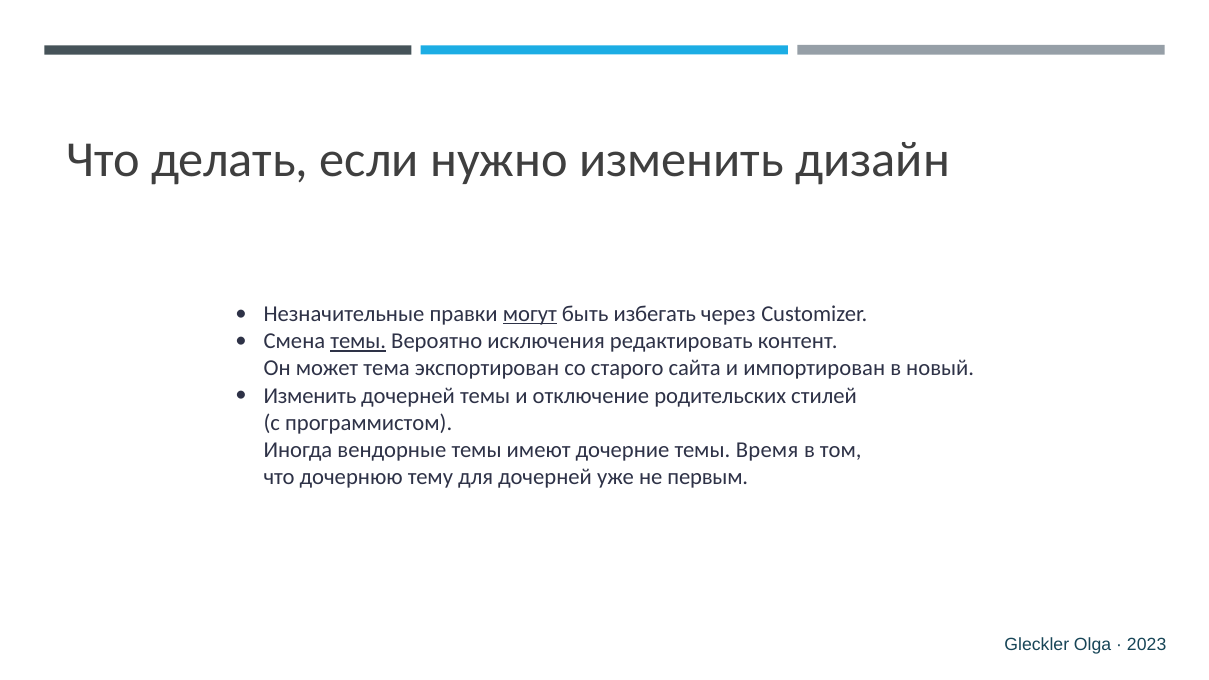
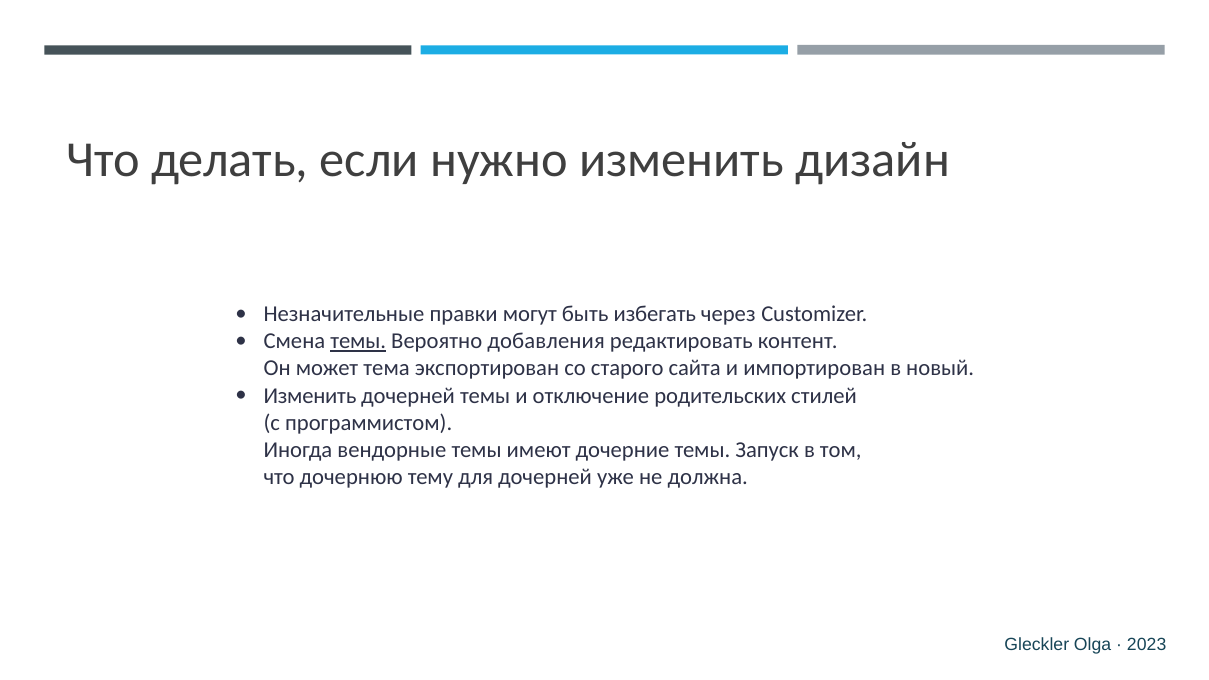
могут underline: present -> none
исключения: исключения -> добавления
Время: Время -> Запуск
первым: первым -> должна
